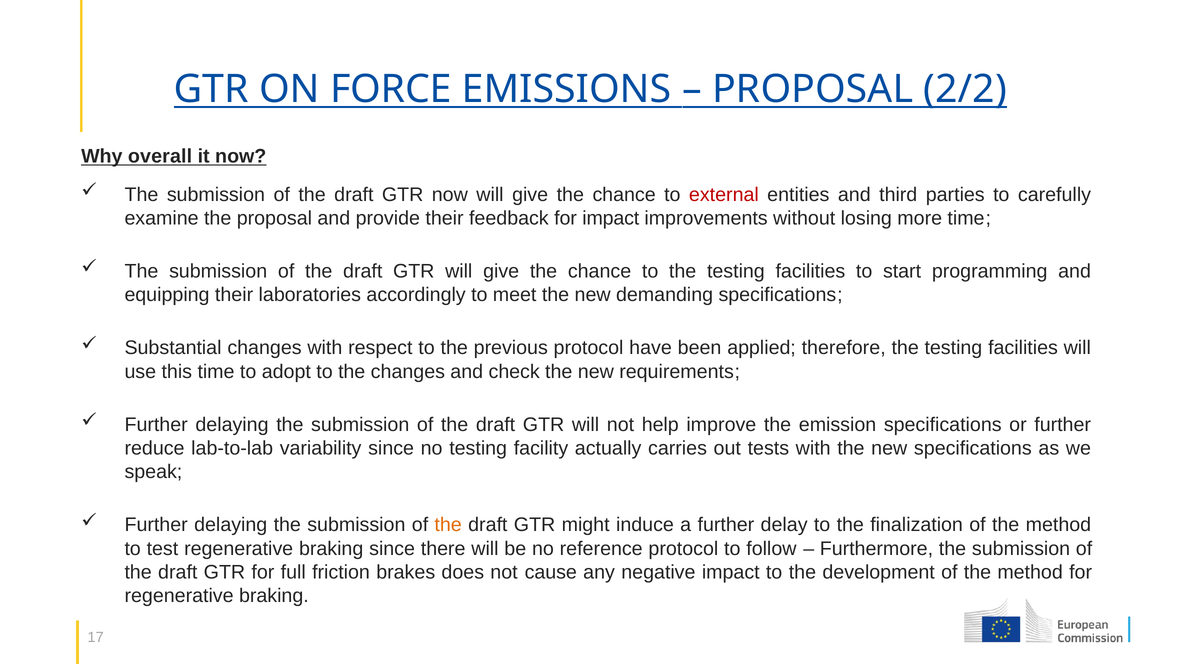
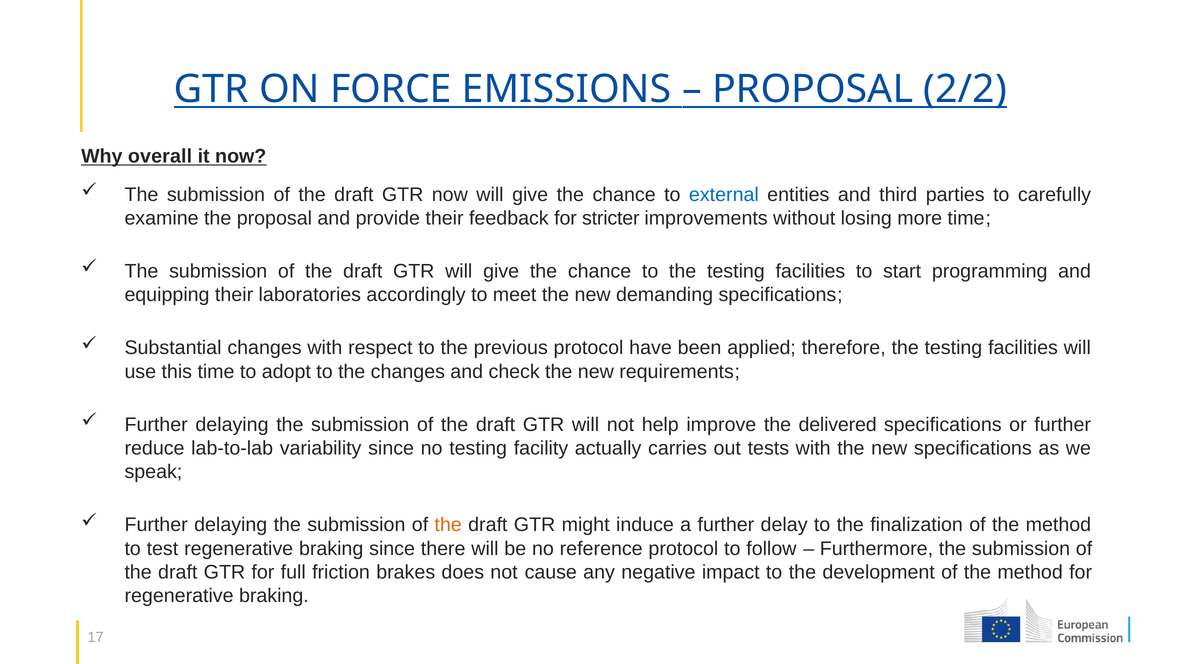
external colour: red -> blue
for impact: impact -> stricter
emission: emission -> delivered
